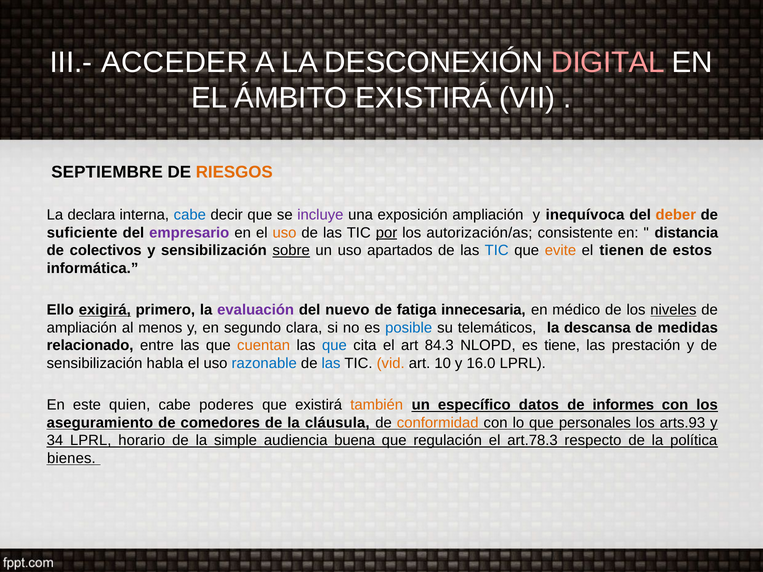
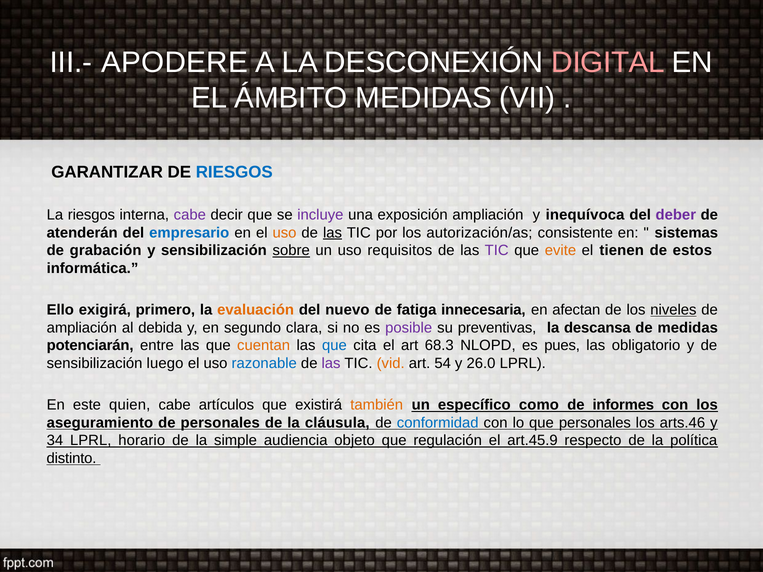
ACCEDER: ACCEDER -> APODERE
ÁMBITO EXISTIRÁ: EXISTIRÁ -> MEDIDAS
SEPTIEMBRE: SEPTIEMBRE -> GARANTIZAR
RIESGOS at (234, 172) colour: orange -> blue
La declara: declara -> riesgos
cabe at (190, 215) colour: blue -> purple
deber colour: orange -> purple
suficiente: suficiente -> atenderán
empresario colour: purple -> blue
las at (333, 233) underline: none -> present
por underline: present -> none
distancia: distancia -> sistemas
colectivos: colectivos -> grabación
apartados: apartados -> requisitos
TIC at (497, 251) colour: blue -> purple
exigirá underline: present -> none
evaluación colour: purple -> orange
médico: médico -> afectan
menos: menos -> debida
posible colour: blue -> purple
telemáticos: telemáticos -> preventivas
relacionado: relacionado -> potenciarán
84.3: 84.3 -> 68.3
tiene: tiene -> pues
prestación: prestación -> obligatorio
habla: habla -> luego
las at (331, 363) colour: blue -> purple
10: 10 -> 54
16.0: 16.0 -> 26.0
poderes: poderes -> artículos
datos: datos -> como
de comedores: comedores -> personales
conformidad colour: orange -> blue
arts.93: arts.93 -> arts.46
buena: buena -> objeto
art.78.3: art.78.3 -> art.45.9
bienes: bienes -> distinto
